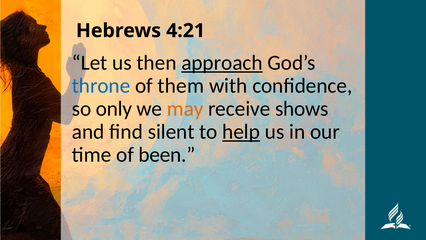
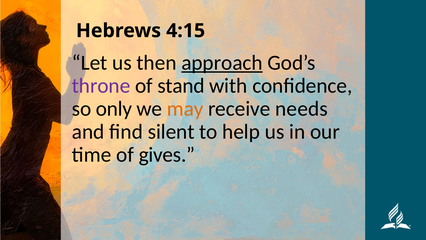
4:21: 4:21 -> 4:15
throne colour: blue -> purple
them: them -> stand
shows: shows -> needs
help underline: present -> none
been: been -> gives
